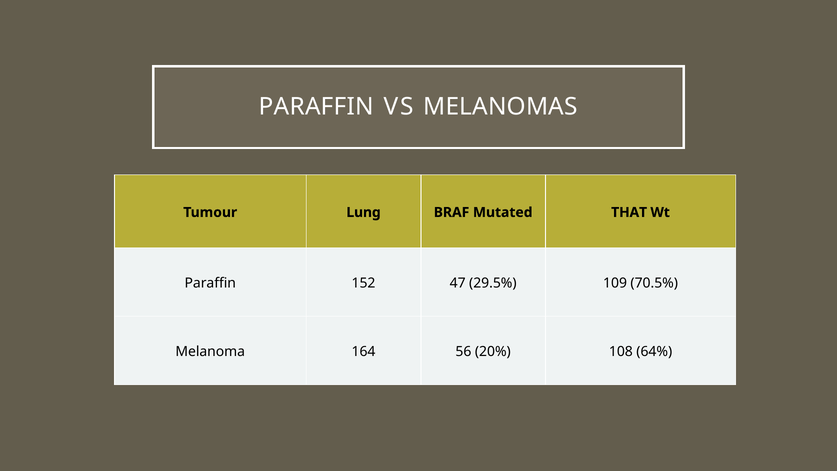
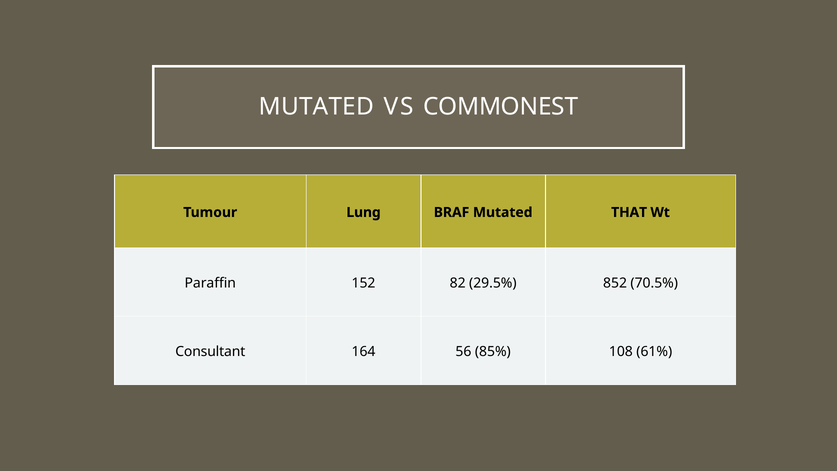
PARAFFIN at (316, 107): PARAFFIN -> MUTATED
MELANOMAS: MELANOMAS -> COMMONEST
47: 47 -> 82
109: 109 -> 852
Melanoma: Melanoma -> Consultant
20%: 20% -> 85%
64%: 64% -> 61%
